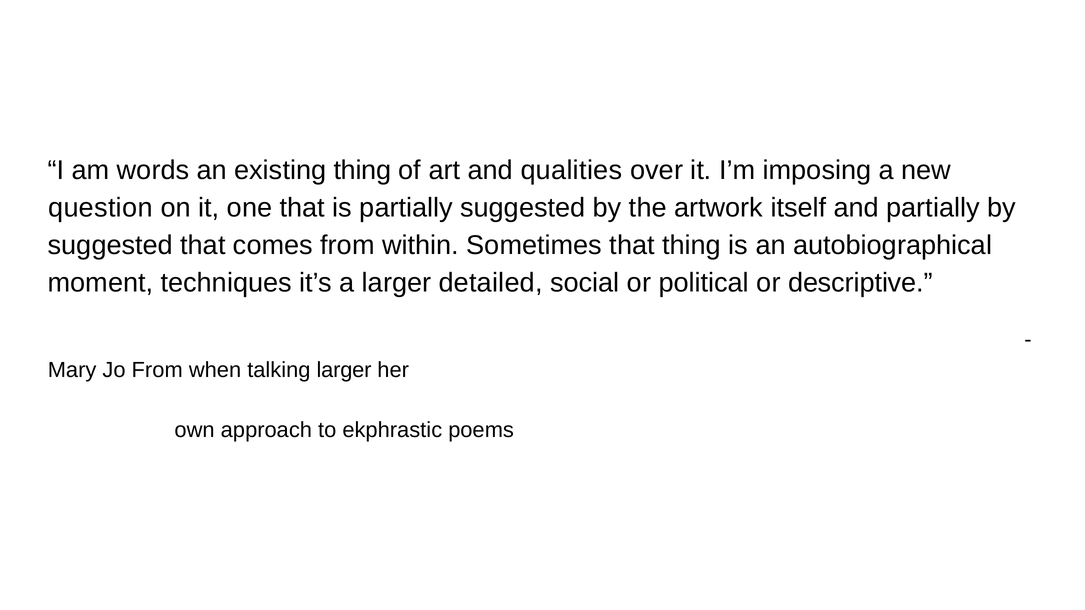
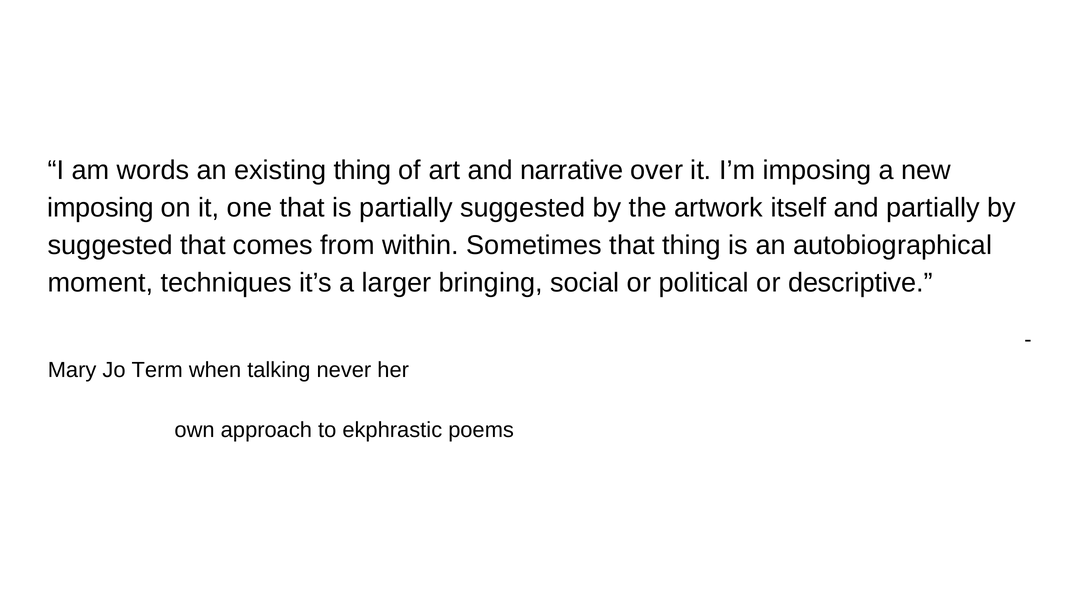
qualities: qualities -> narrative
question at (100, 208): question -> imposing
detailed: detailed -> bringing
Jo From: From -> Term
talking larger: larger -> never
